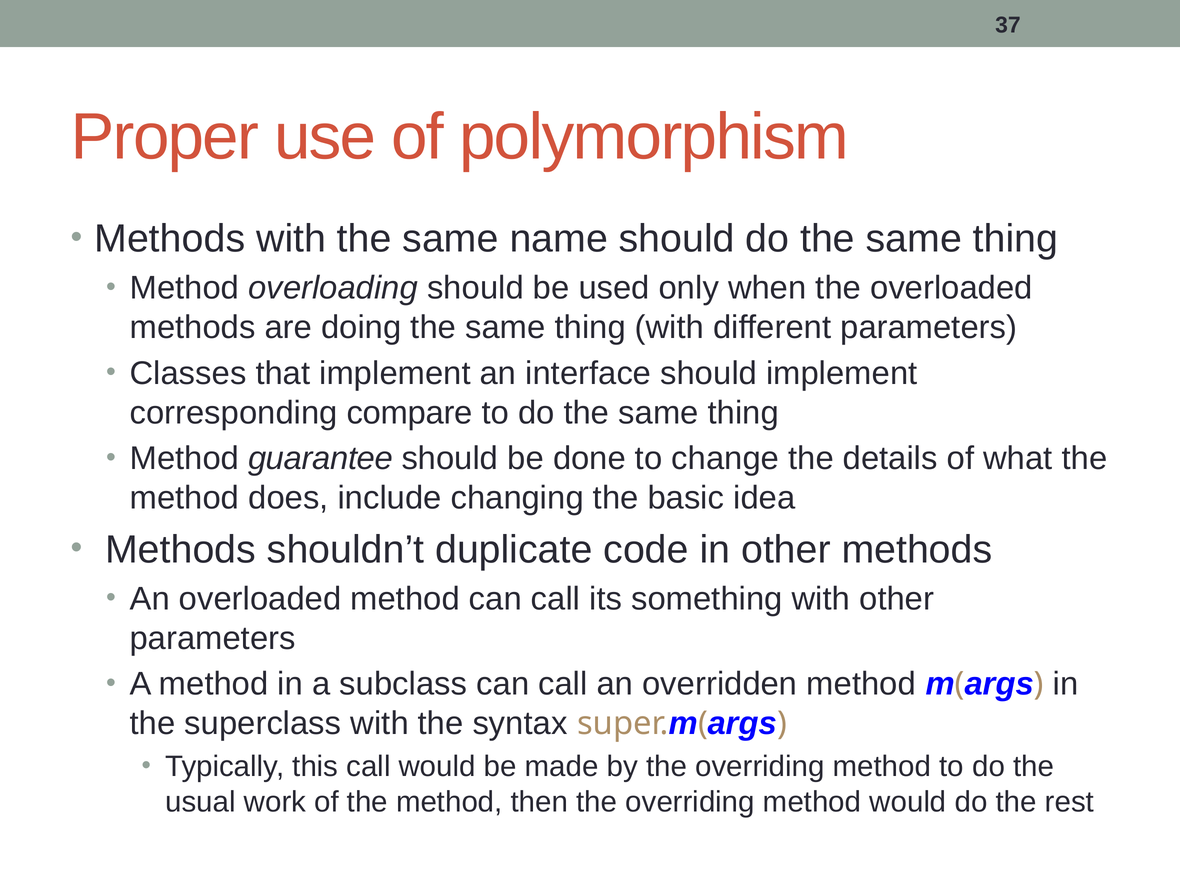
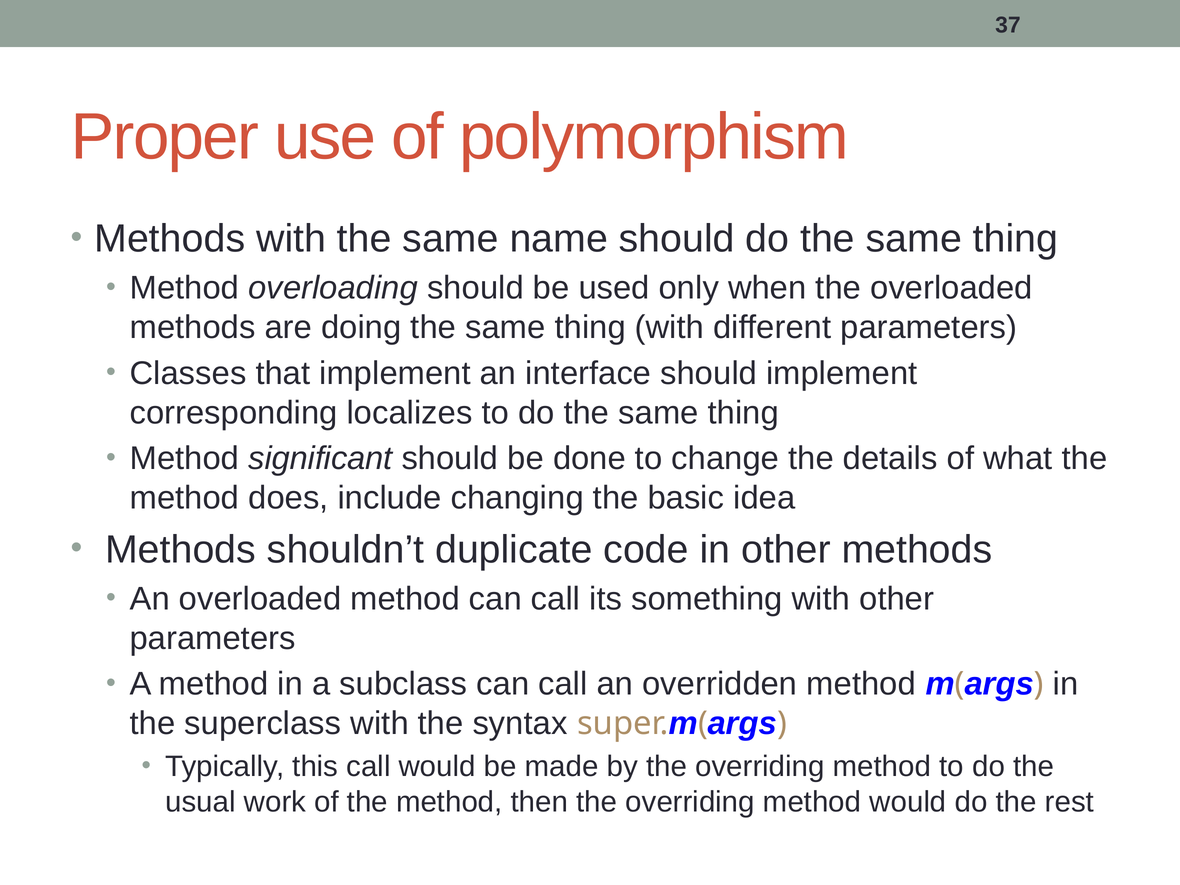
compare: compare -> localizes
guarantee: guarantee -> significant
